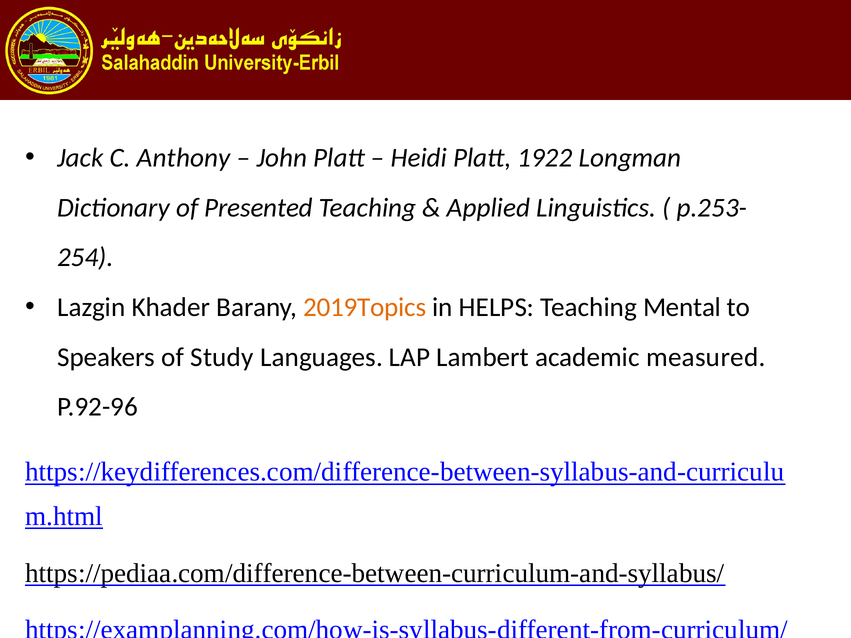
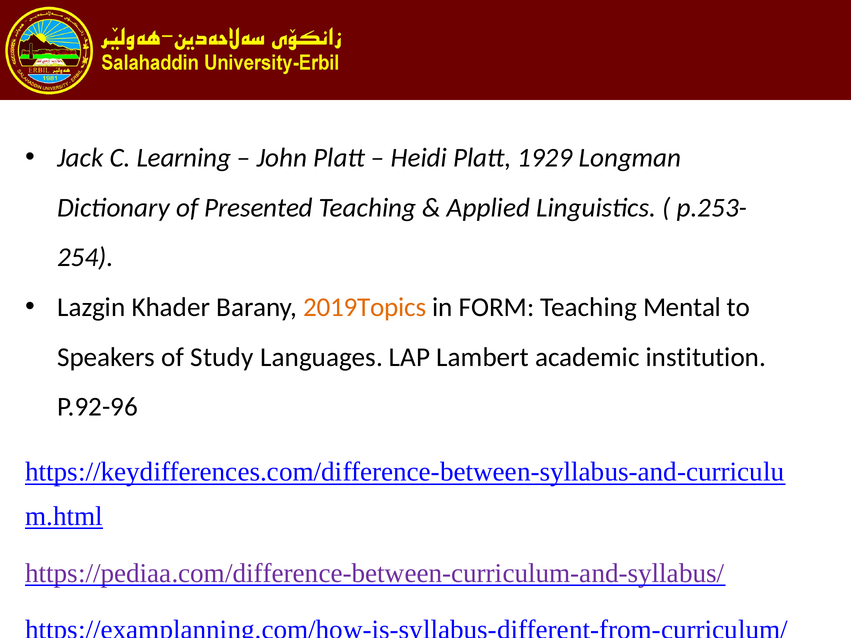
Anthony: Anthony -> Learning
1922: 1922 -> 1929
HELPS: HELPS -> FORM
measured: measured -> institution
https://pediaa.com/difference-between-curriculum-and-syllabus/ colour: black -> purple
